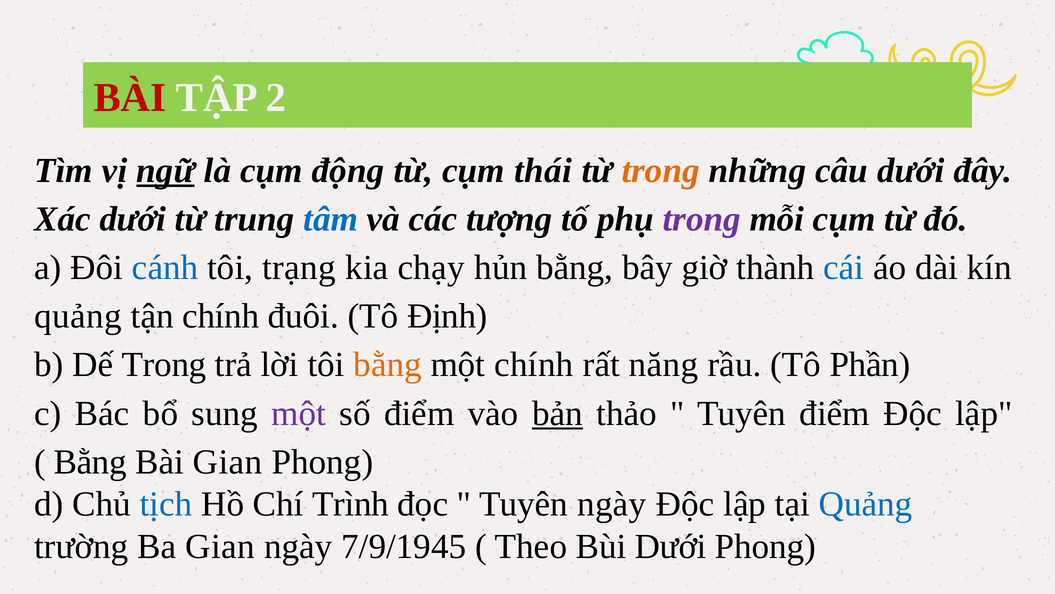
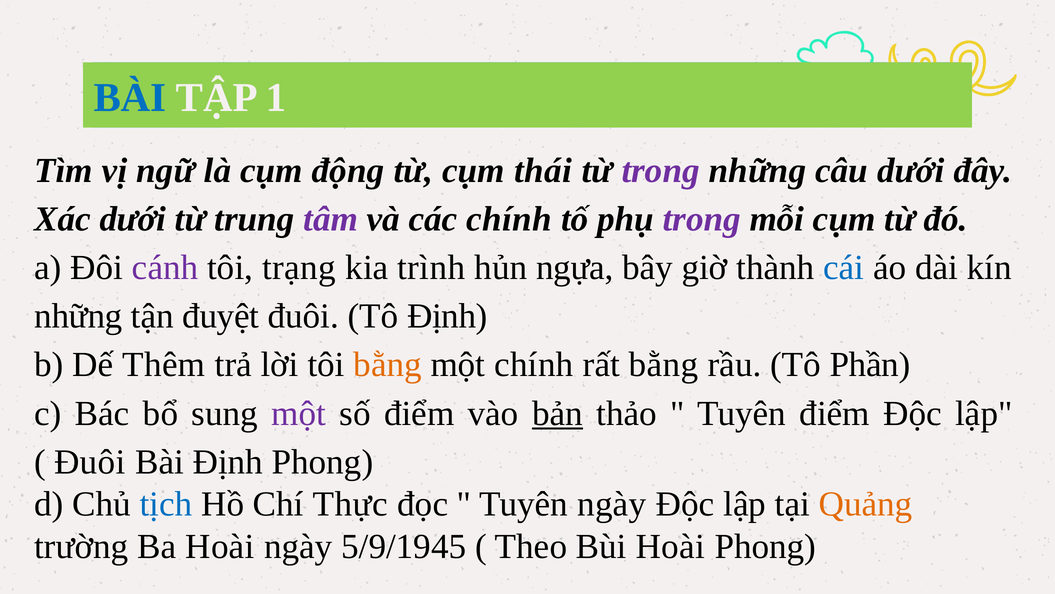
BÀI at (130, 98) colour: red -> blue
2: 2 -> 1
ngữ underline: present -> none
trong at (661, 170) colour: orange -> purple
tâm colour: blue -> purple
các tượng: tượng -> chính
cánh colour: blue -> purple
chạy: chạy -> trình
hủn bằng: bằng -> ngựa
quảng at (78, 316): quảng -> những
tận chính: chính -> đuyệt
Dế Trong: Trong -> Thêm
rất năng: năng -> bằng
Bằng at (90, 462): Bằng -> Đuôi
Bài Gian: Gian -> Định
Trình: Trình -> Thực
Quảng at (866, 504) colour: blue -> orange
Ba Gian: Gian -> Hoài
7/9/1945: 7/9/1945 -> 5/9/1945
Bùi Dưới: Dưới -> Hoài
